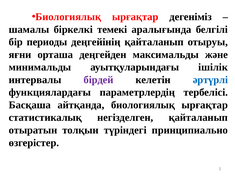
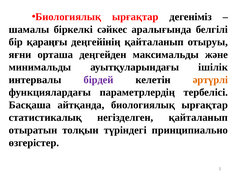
темекі: темекі -> сәйкес
периоды: периоды -> қараңғы
әртүрлі colour: blue -> orange
